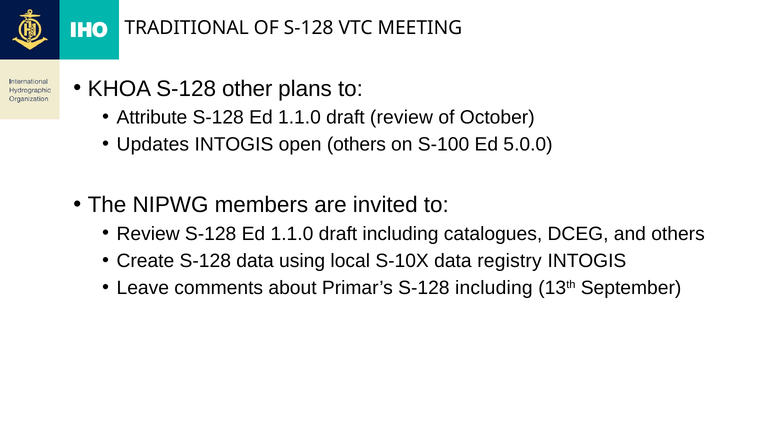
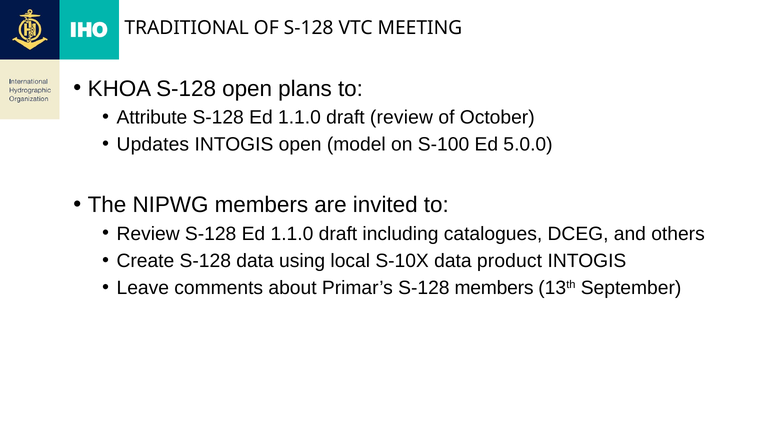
S-128 other: other -> open
open others: others -> model
registry: registry -> product
S-128 including: including -> members
